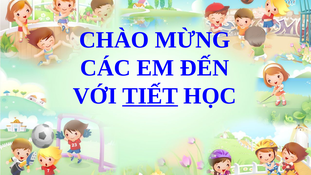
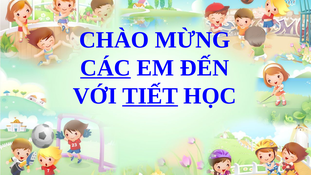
CÁC underline: none -> present
